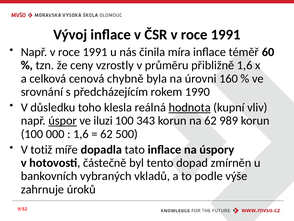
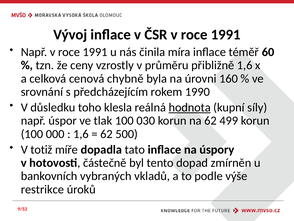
vliv: vliv -> síly
úspor underline: present -> none
iluzi: iluzi -> tlak
343: 343 -> 030
989: 989 -> 499
zahrnuje: zahrnuje -> restrikce
